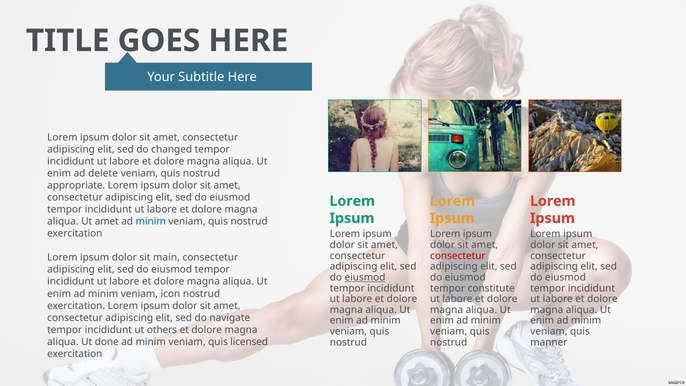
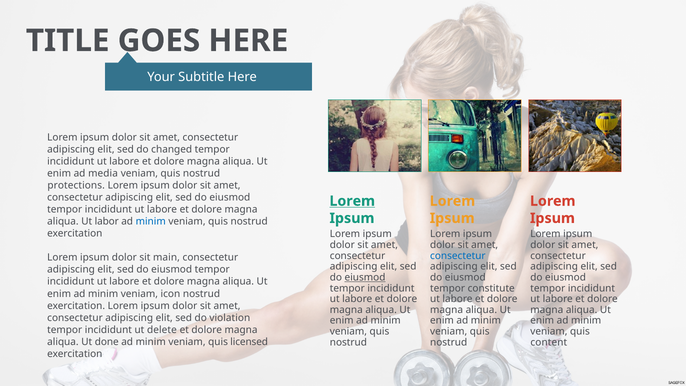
delete: delete -> media
appropriate: appropriate -> protections
Lorem at (352, 201) underline: none -> present
Ut amet: amet -> labor
consectetur at (458, 256) colour: red -> blue
navigate: navigate -> violation
others: others -> delete
manner: manner -> content
